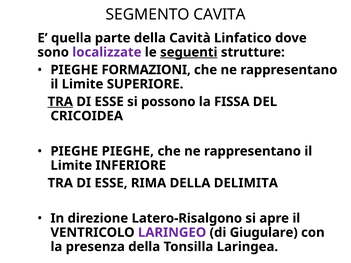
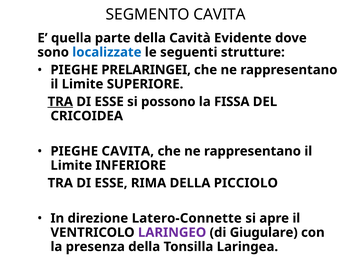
Linfatico: Linfatico -> Evidente
localizzate colour: purple -> blue
seguenti underline: present -> none
FORMAZIONI: FORMAZIONI -> PRELARINGEI
PIEGHE PIEGHE: PIEGHE -> CAVITA
DELIMITA: DELIMITA -> PICCIOLO
Latero-Risalgono: Latero-Risalgono -> Latero-Connette
